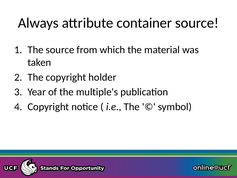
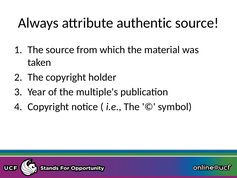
container: container -> authentic
